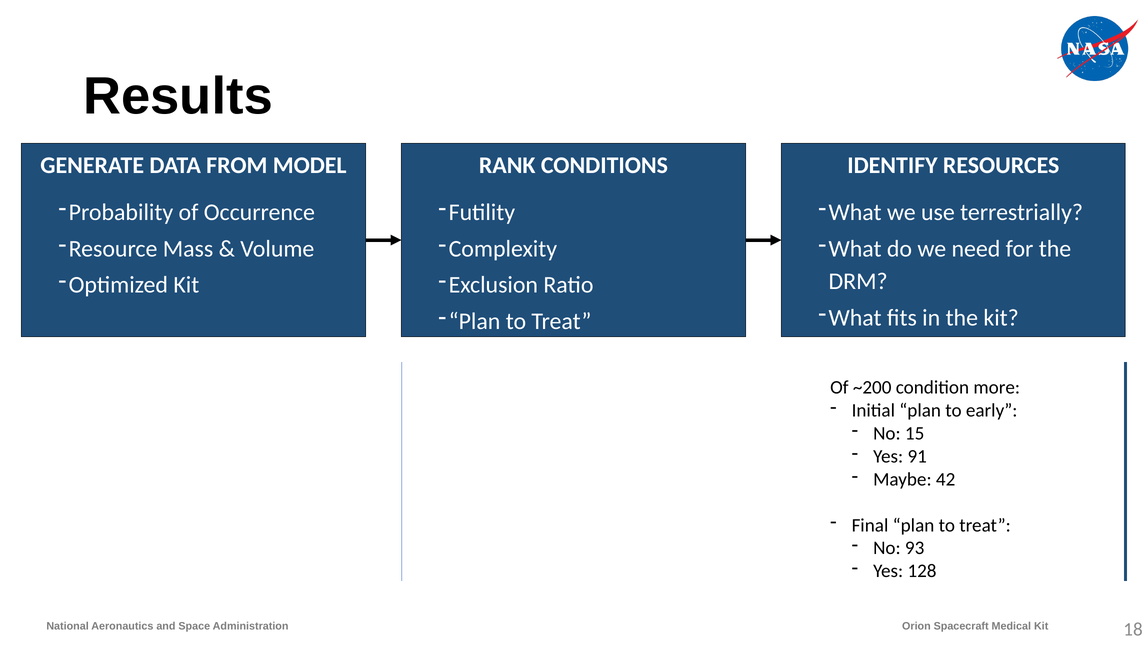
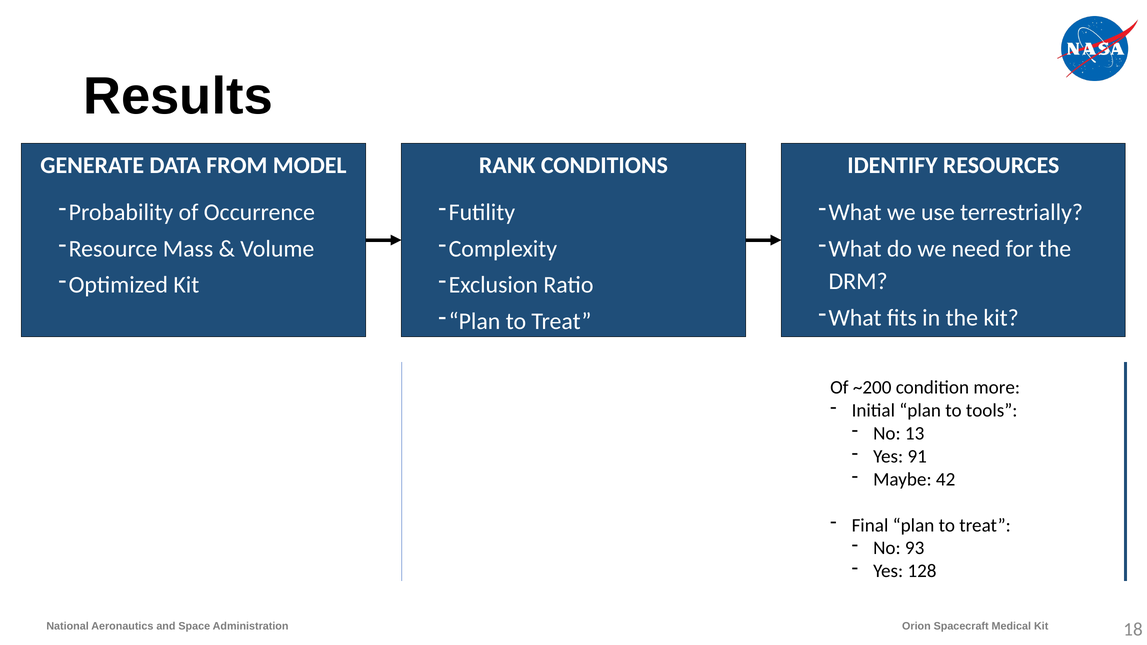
early: early -> tools
15: 15 -> 13
